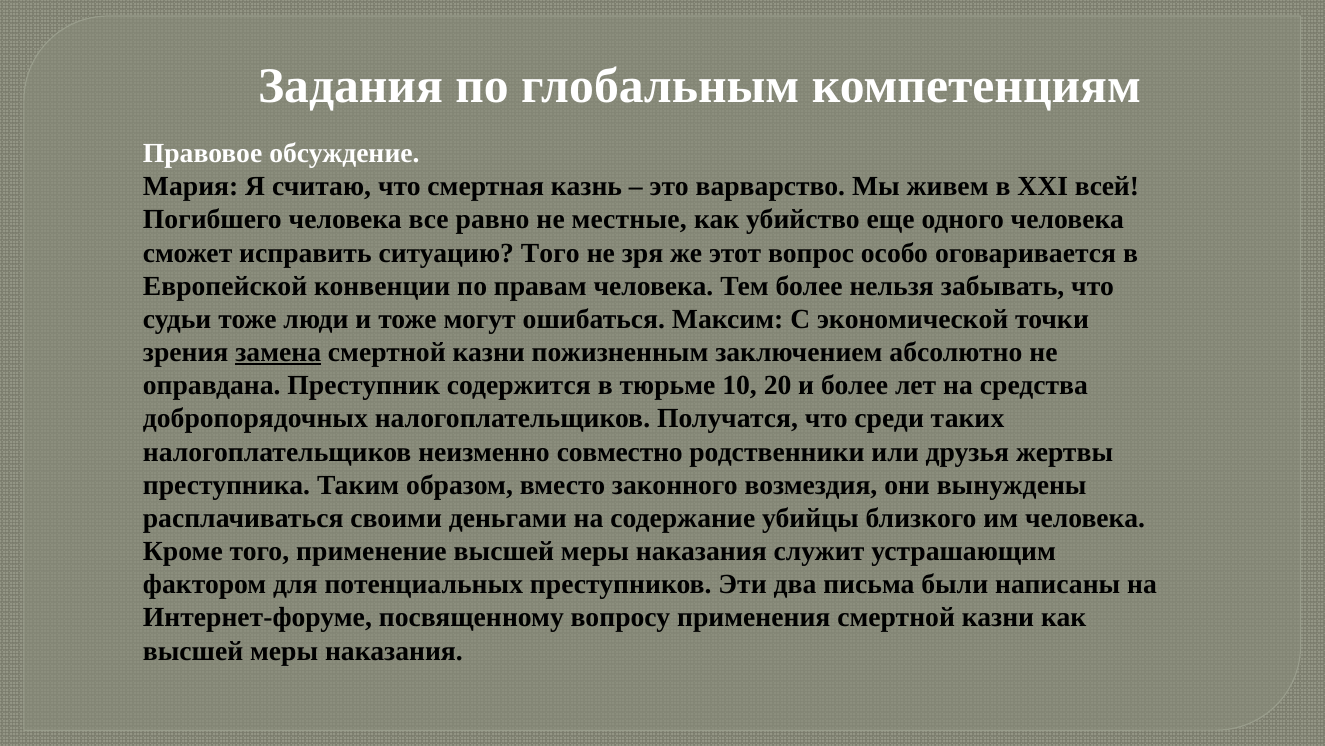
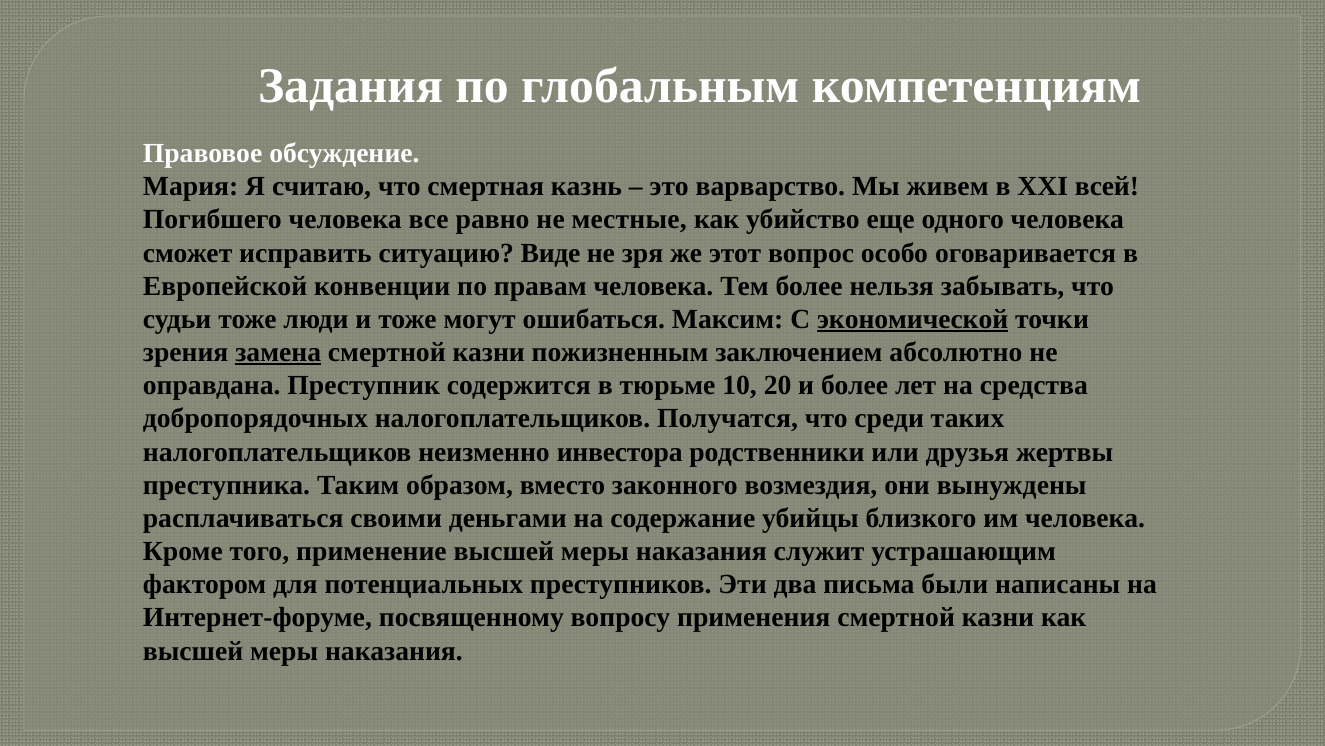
ситуацию Того: Того -> Виде
экономической underline: none -> present
совместно: совместно -> инвестора
